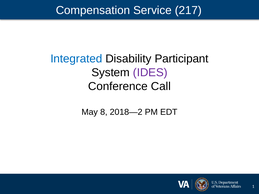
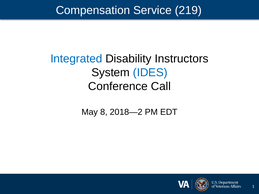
217: 217 -> 219
Participant: Participant -> Instructors
IDES colour: purple -> blue
